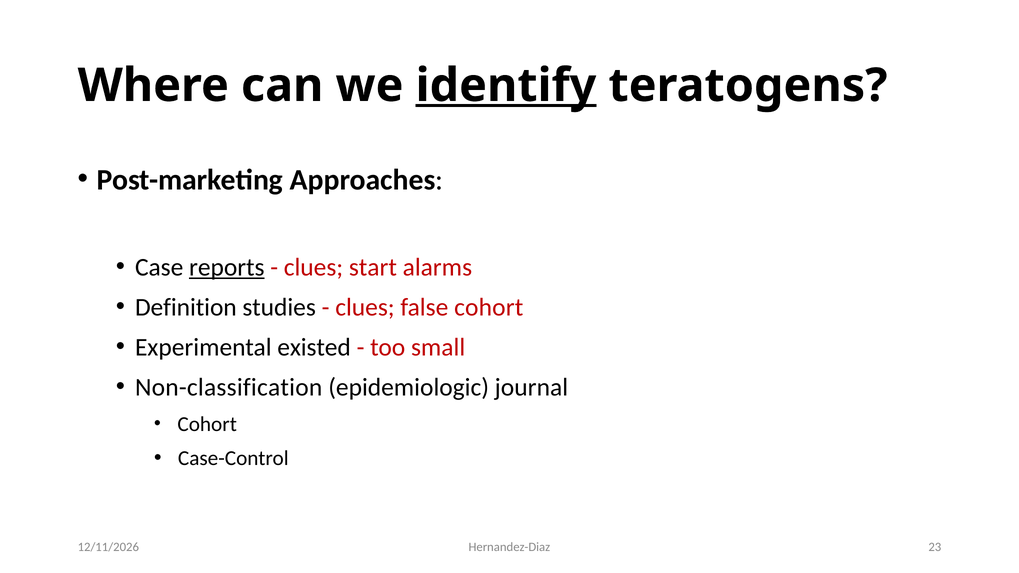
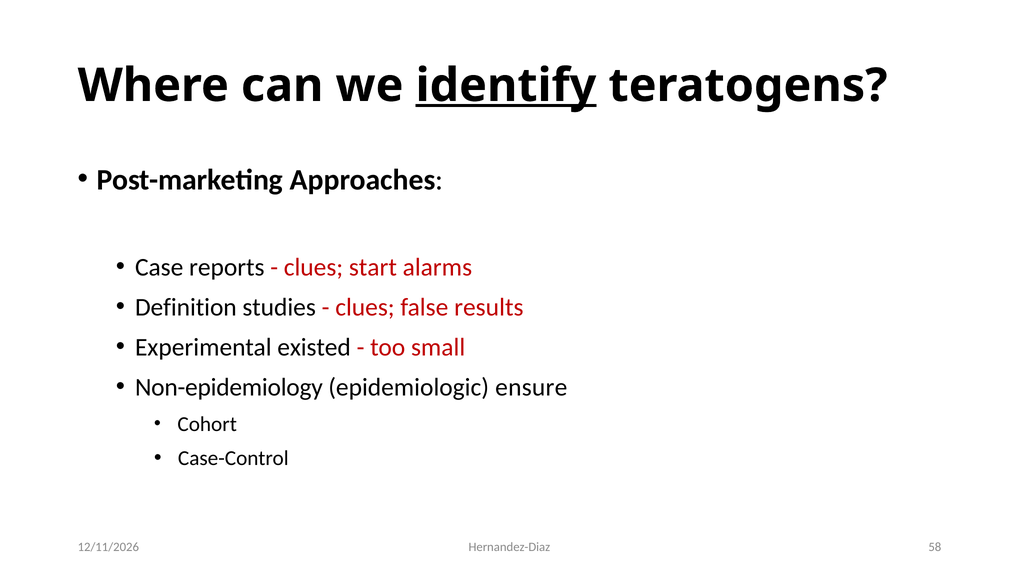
reports underline: present -> none
false cohort: cohort -> results
Non-classification: Non-classification -> Non-epidemiology
journal: journal -> ensure
23: 23 -> 58
